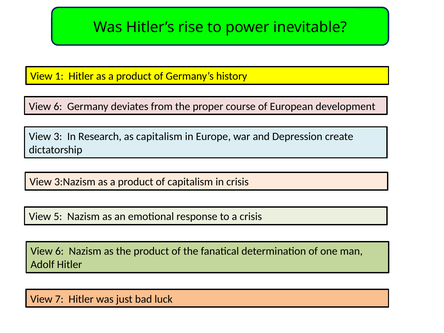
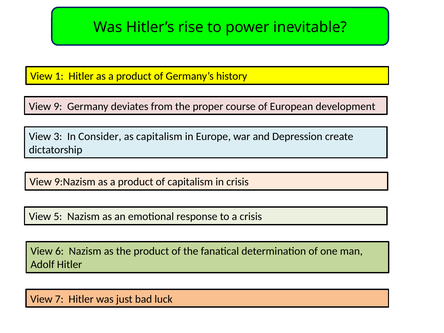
6 at (58, 106): 6 -> 9
Research: Research -> Consider
3:Nazism: 3:Nazism -> 9:Nazism
